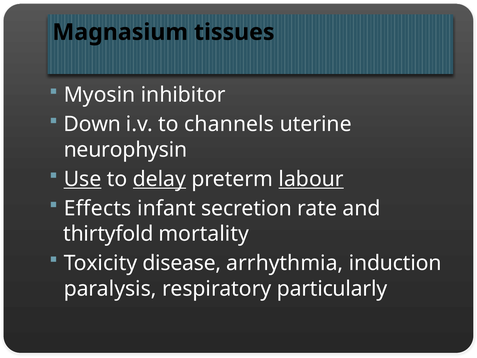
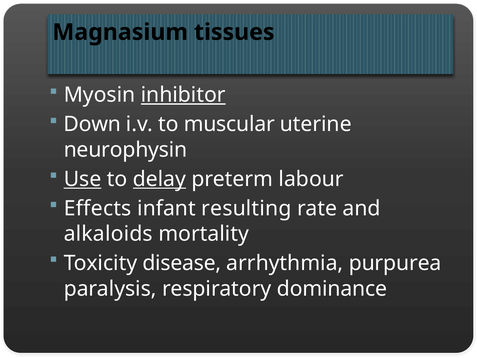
inhibitor underline: none -> present
channels: channels -> muscular
labour underline: present -> none
secretion: secretion -> resulting
thirtyfold: thirtyfold -> alkaloids
induction: induction -> purpurea
particularly: particularly -> dominance
